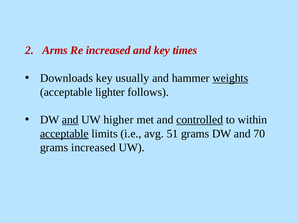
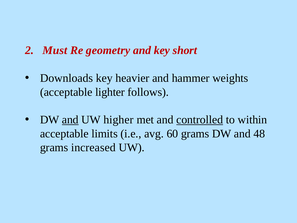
Arms: Arms -> Must
Re increased: increased -> geometry
times: times -> short
usually: usually -> heavier
weights underline: present -> none
acceptable at (64, 133) underline: present -> none
51: 51 -> 60
70: 70 -> 48
